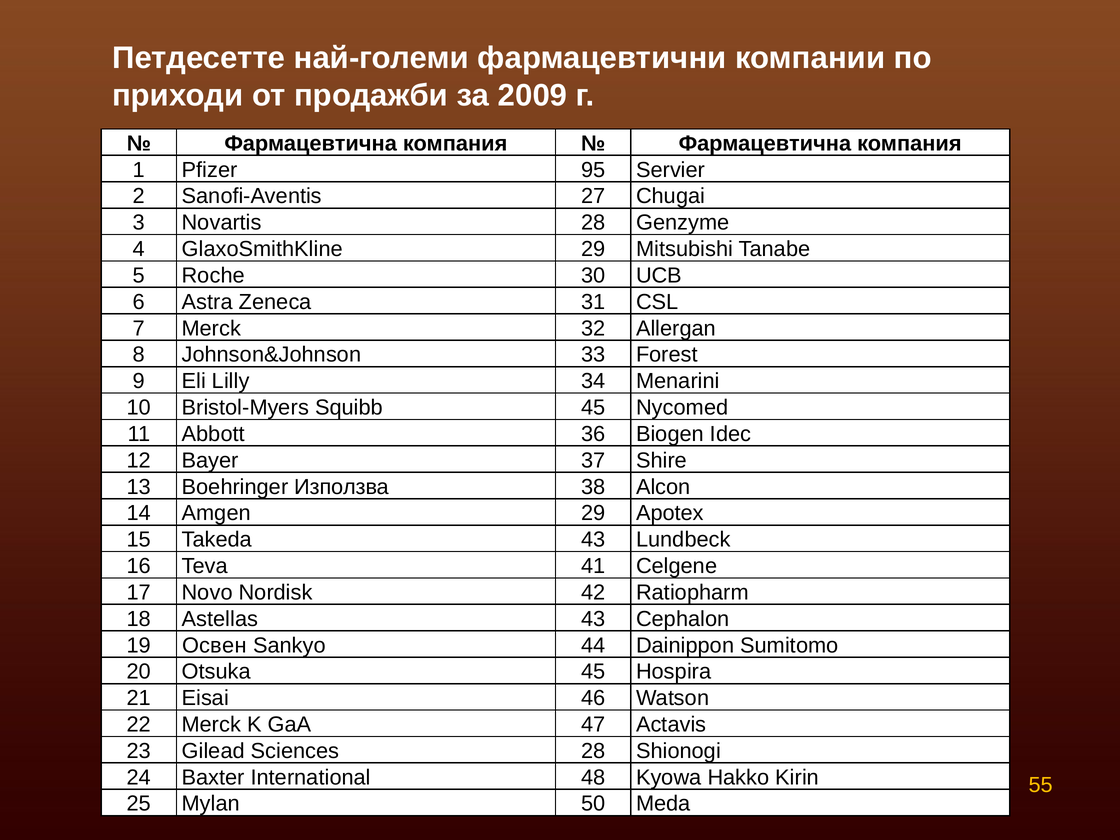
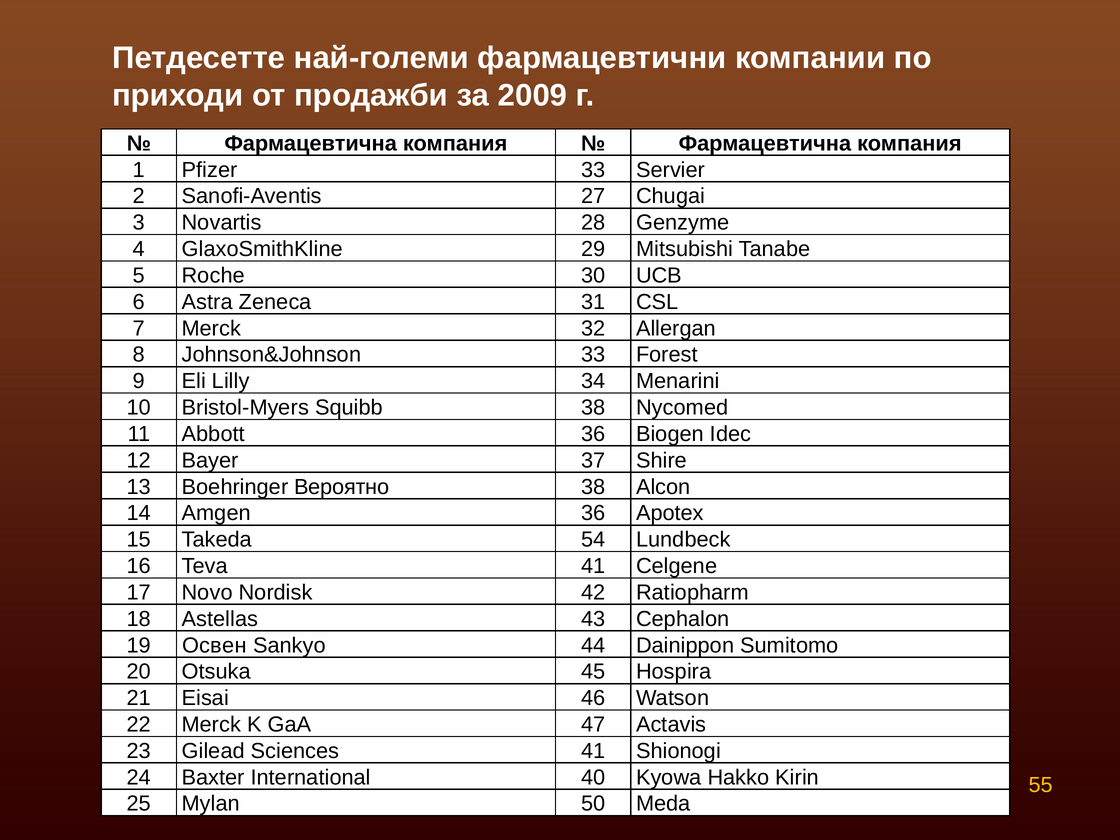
Pfizer 95: 95 -> 33
Squibb 45: 45 -> 38
Използва: Използва -> Вероятно
Amgen 29: 29 -> 36
Takeda 43: 43 -> 54
Sciences 28: 28 -> 41
48: 48 -> 40
